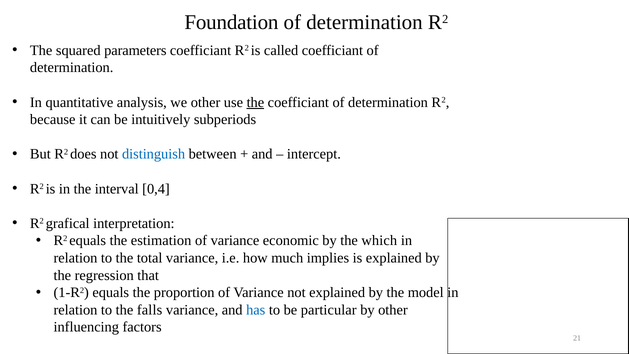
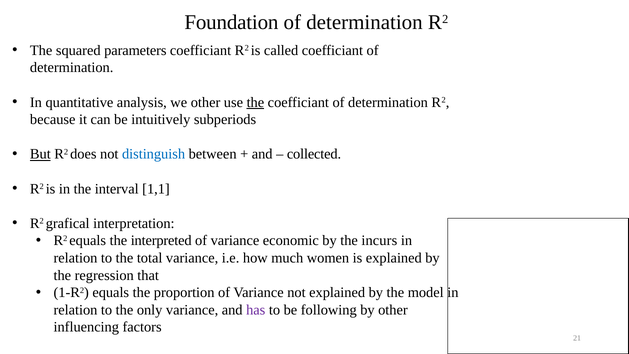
But underline: none -> present
intercept: intercept -> collected
0,4: 0,4 -> 1,1
estimation: estimation -> interpreted
which: which -> incurs
implies: implies -> women
falls: falls -> only
has colour: blue -> purple
particular: particular -> following
